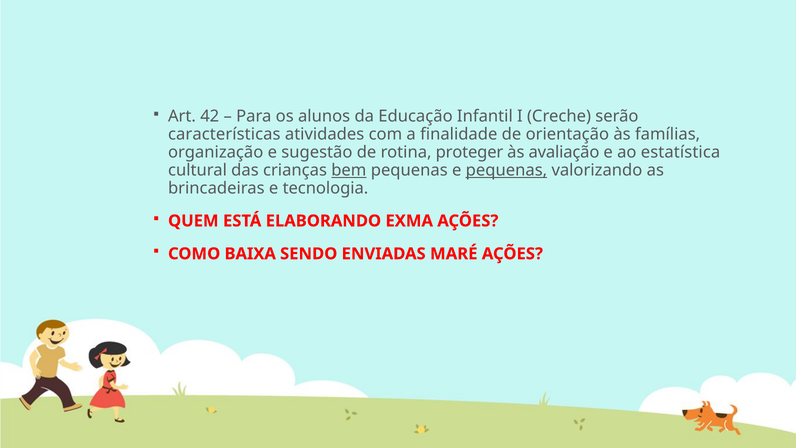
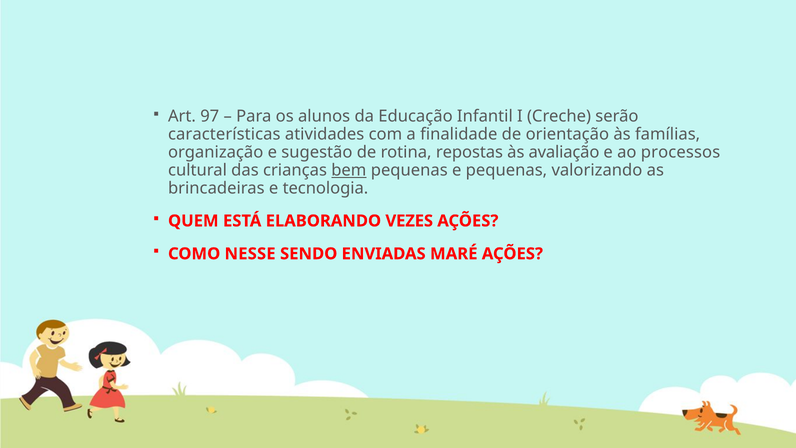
42: 42 -> 97
proteger: proteger -> repostas
estatística: estatística -> processos
pequenas at (506, 170) underline: present -> none
EXMA: EXMA -> VEZES
BAIXA: BAIXA -> NESSE
